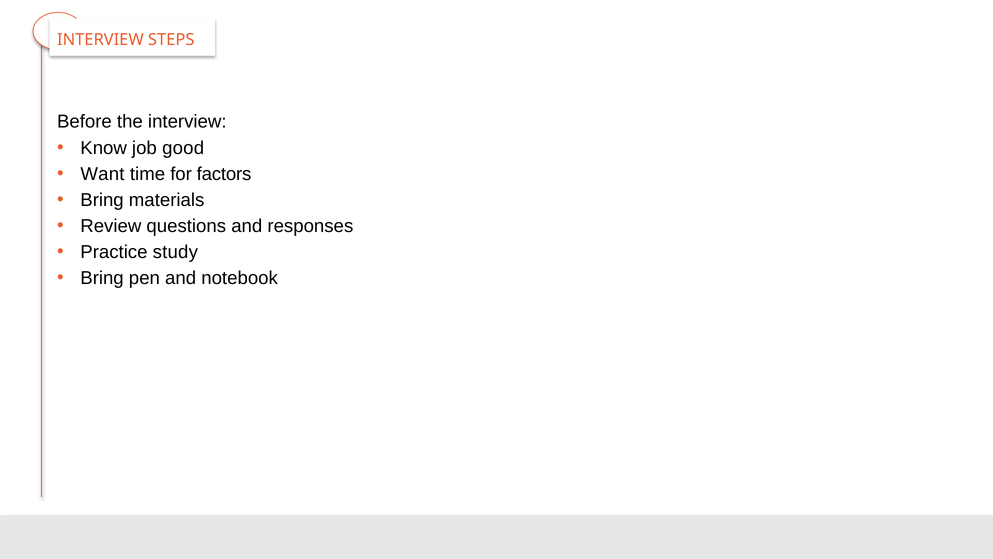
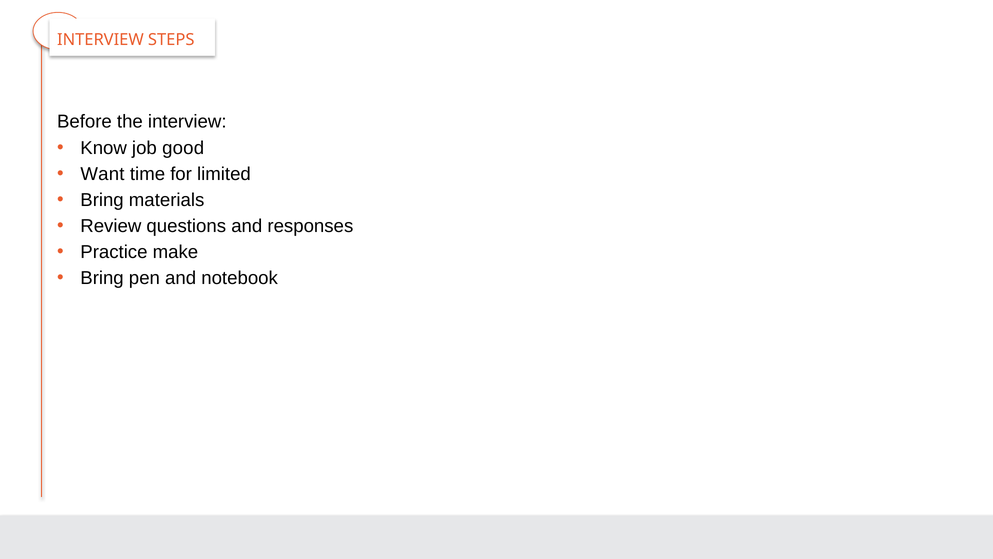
factors: factors -> limited
study: study -> make
